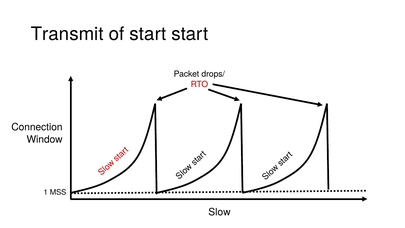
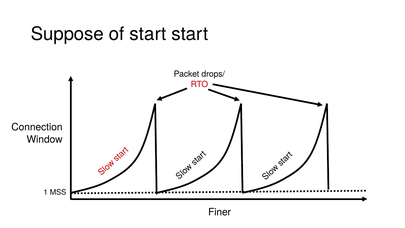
Transmit: Transmit -> Suppose
Slow: Slow -> Finer
